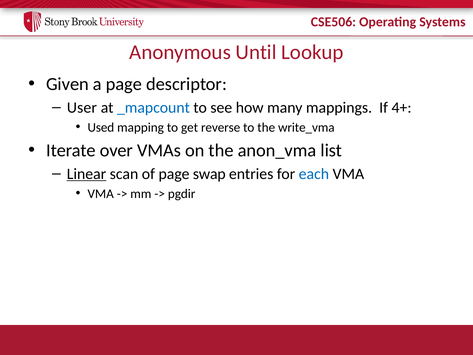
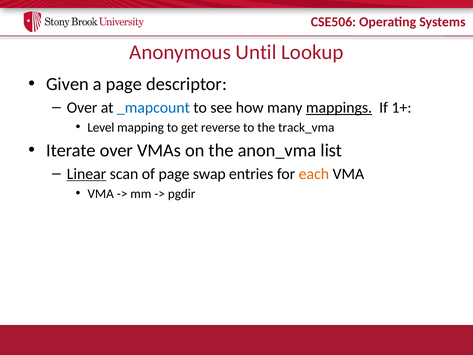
User at (82, 108): User -> Over
mappings underline: none -> present
4+: 4+ -> 1+
Used: Used -> Level
write_vma: write_vma -> track_vma
each colour: blue -> orange
